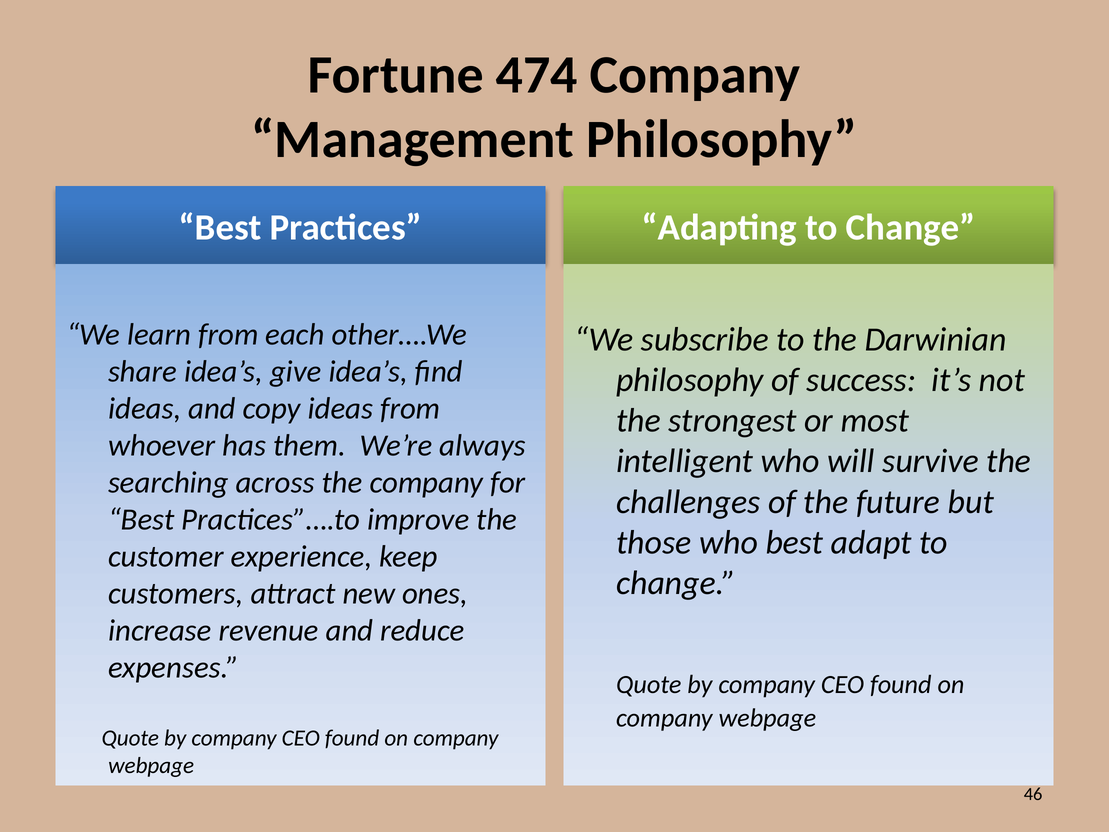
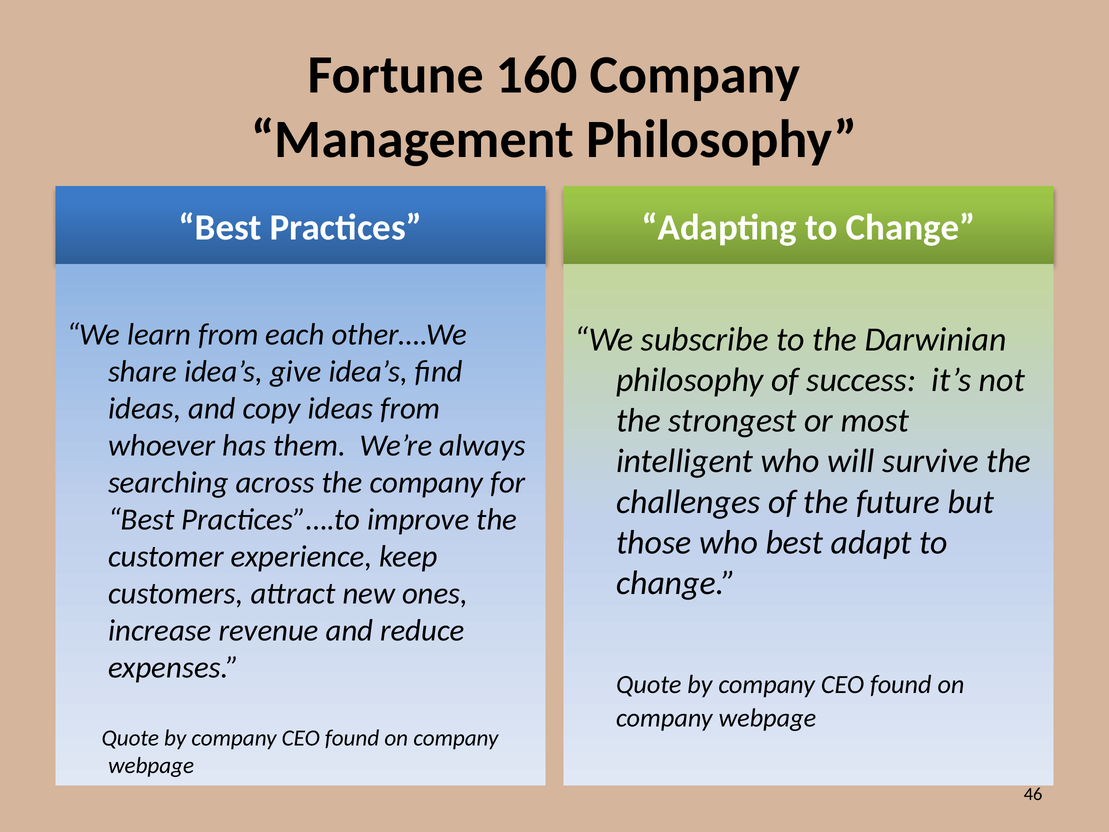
474: 474 -> 160
